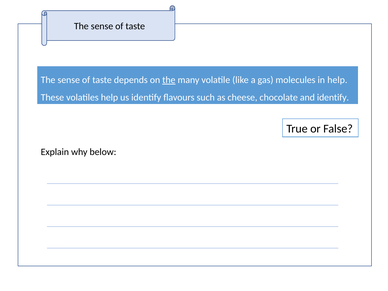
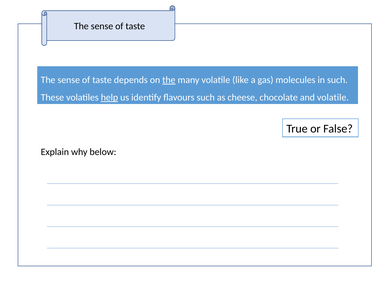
in help: help -> such
help at (109, 97) underline: none -> present
and identify: identify -> volatile
